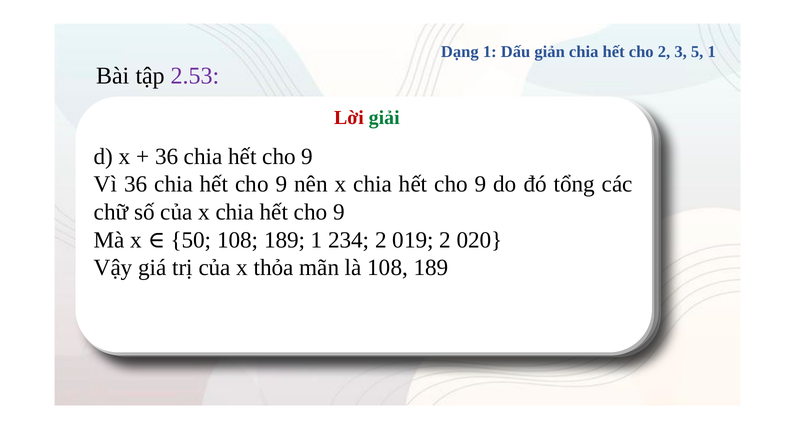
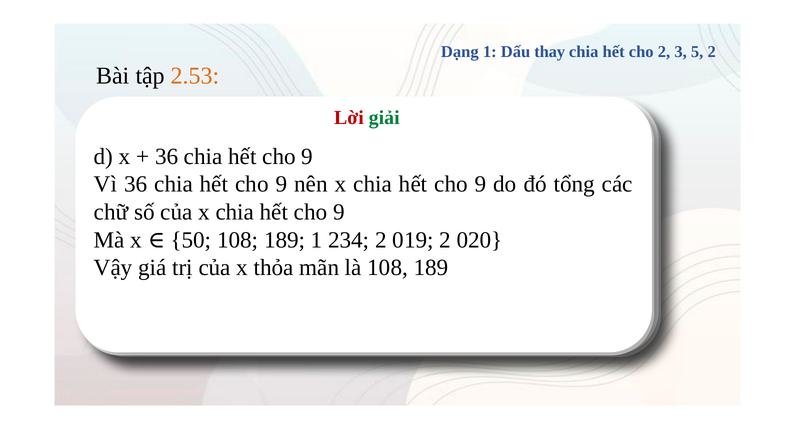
giản: giản -> thay
5 1: 1 -> 2
2.53 colour: purple -> orange
